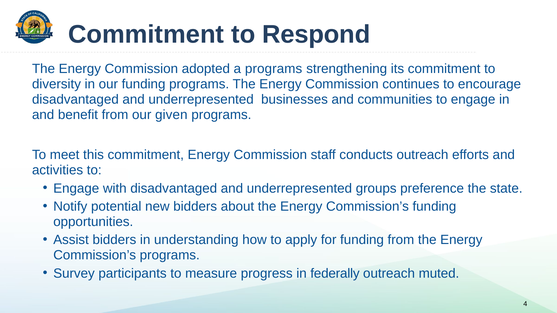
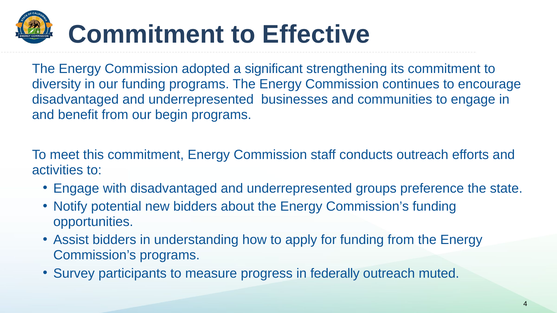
Respond: Respond -> Effective
a programs: programs -> significant
given: given -> begin
